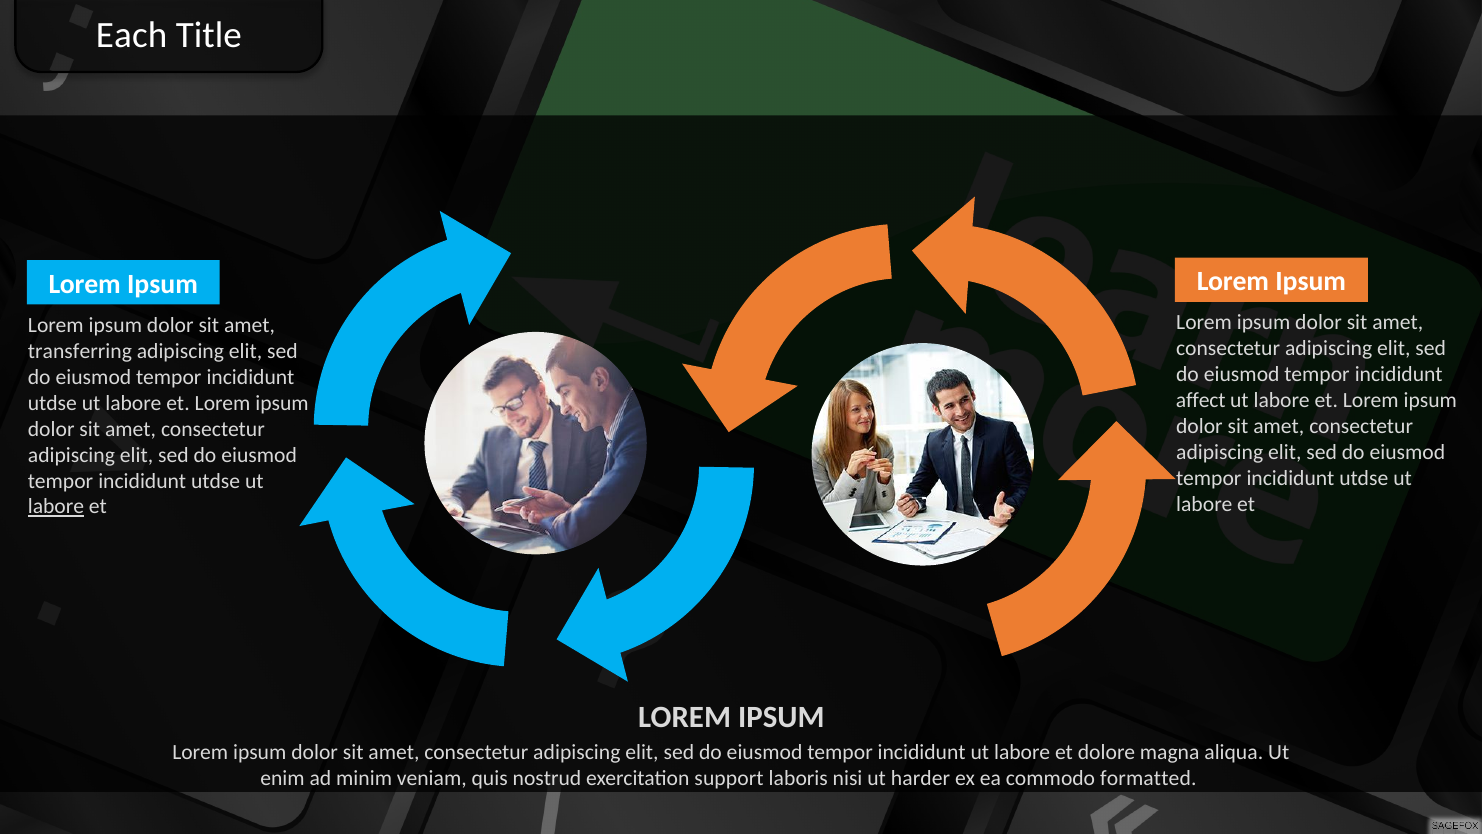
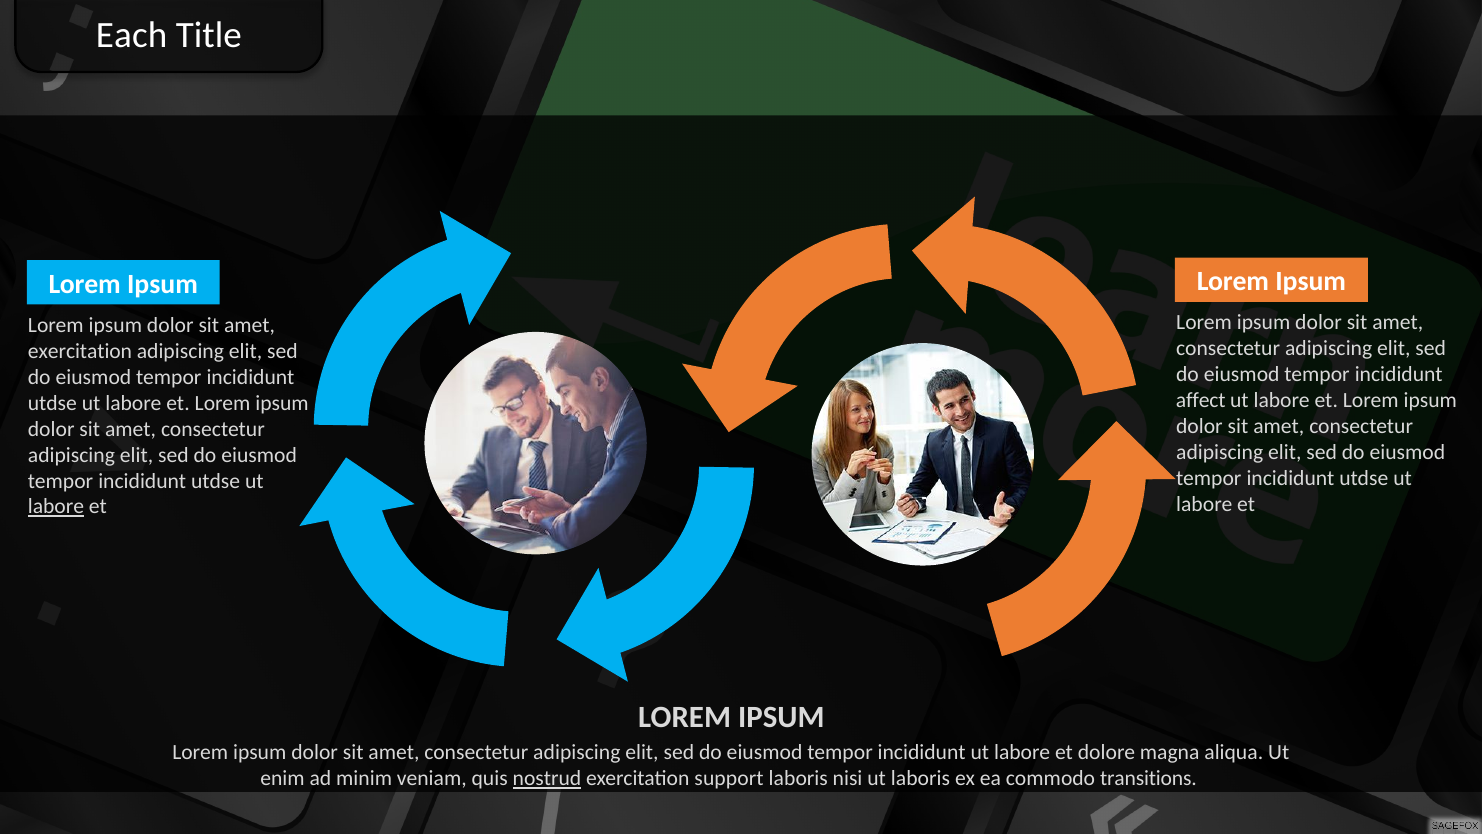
transferring at (80, 351): transferring -> exercitation
nostrud underline: none -> present
ut harder: harder -> laboris
formatted: formatted -> transitions
